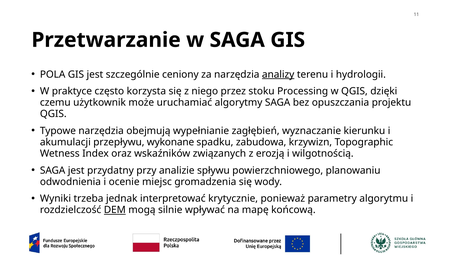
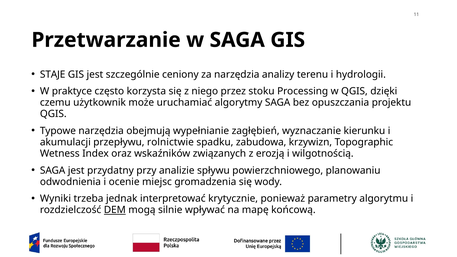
POLA: POLA -> STAJE
analizy underline: present -> none
wykonane: wykonane -> rolnictwie
